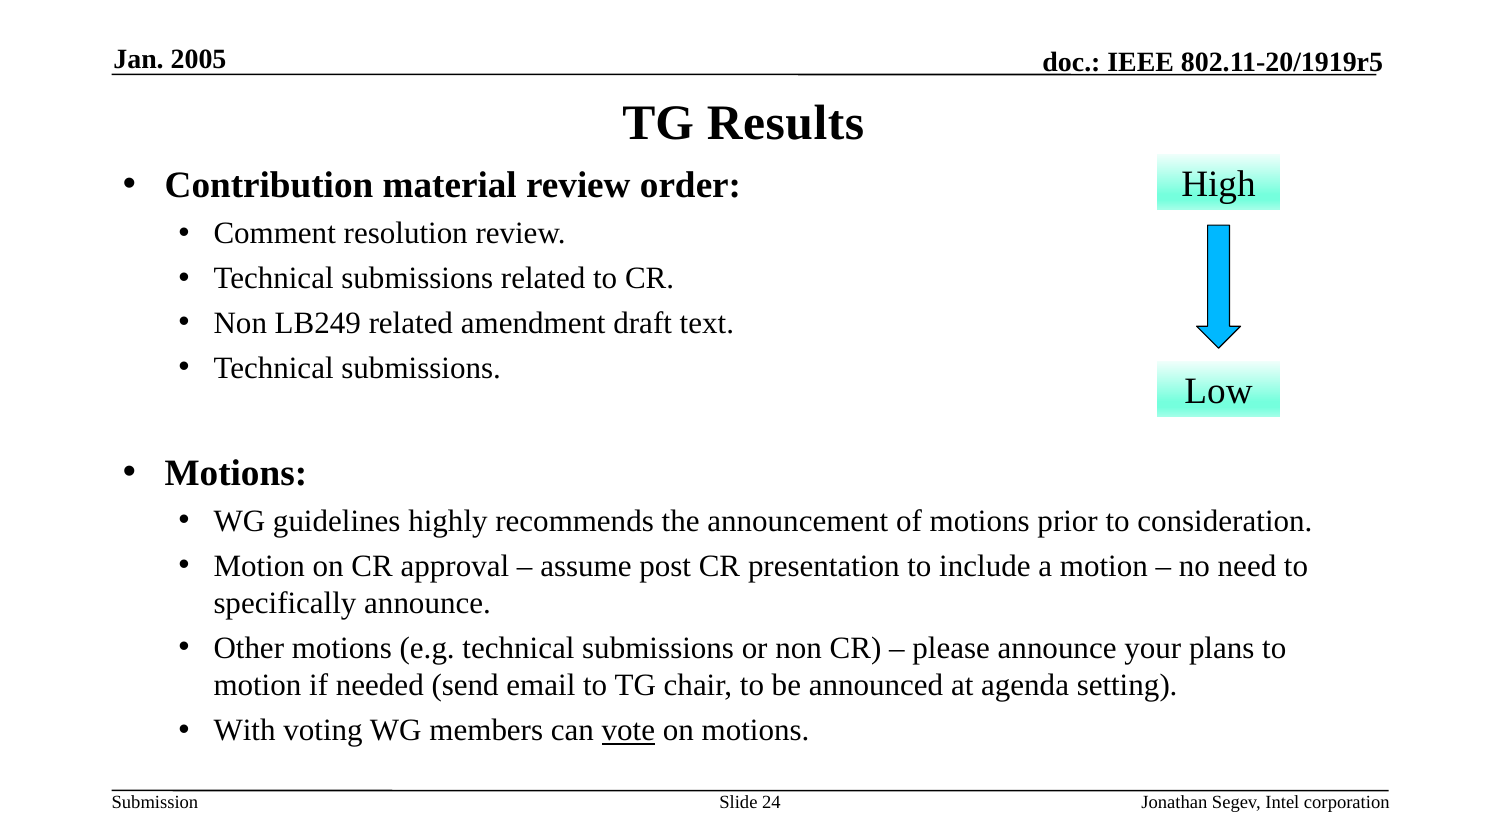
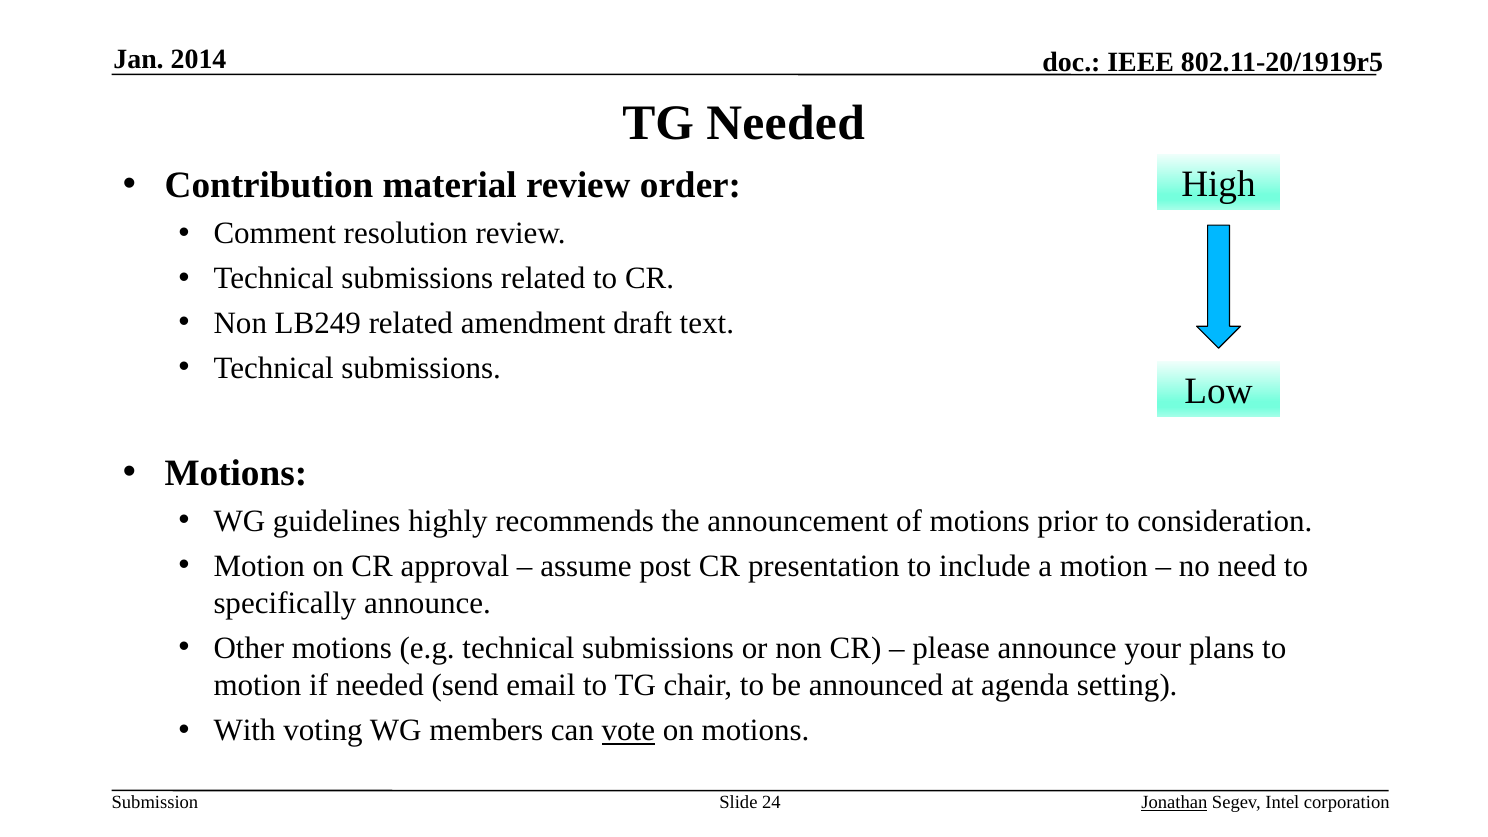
2005: 2005 -> 2014
TG Results: Results -> Needed
Jonathan underline: none -> present
